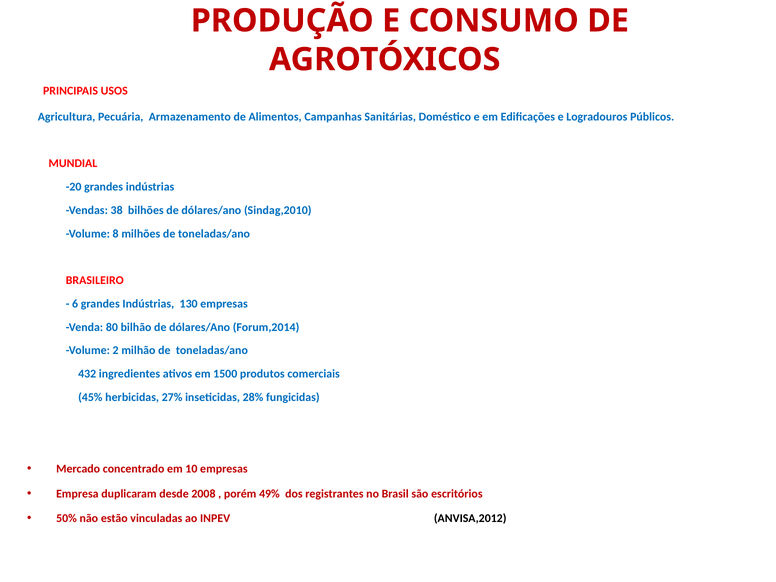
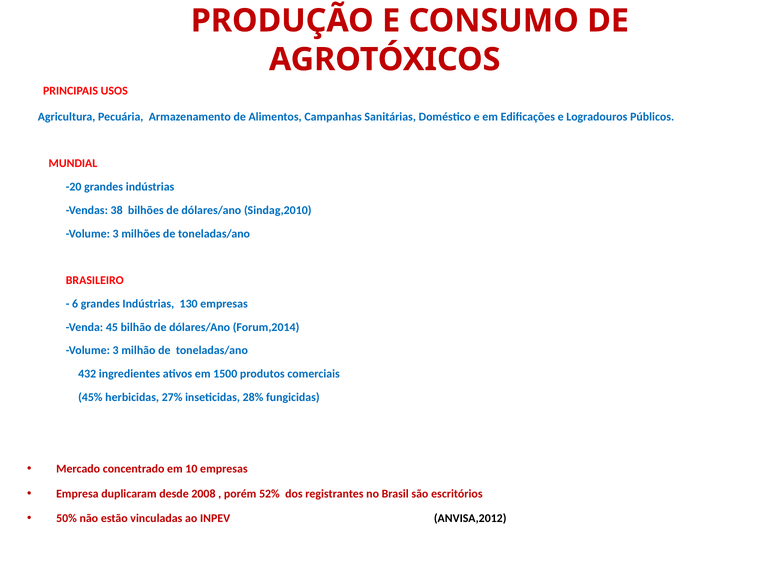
8 at (116, 234): 8 -> 3
80: 80 -> 45
2 at (116, 350): 2 -> 3
49%: 49% -> 52%
